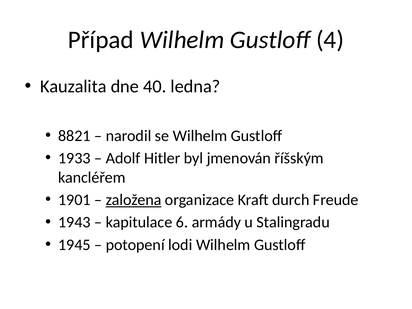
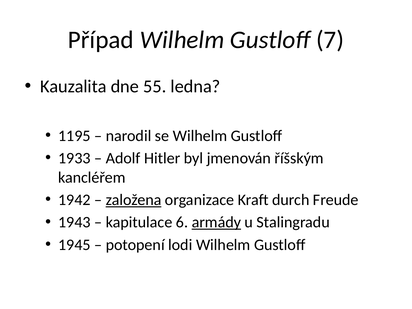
4: 4 -> 7
40: 40 -> 55
8821: 8821 -> 1195
1901: 1901 -> 1942
armády underline: none -> present
